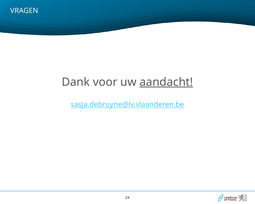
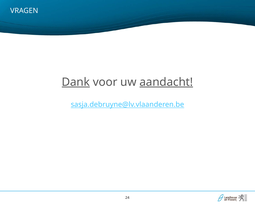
Dank underline: none -> present
